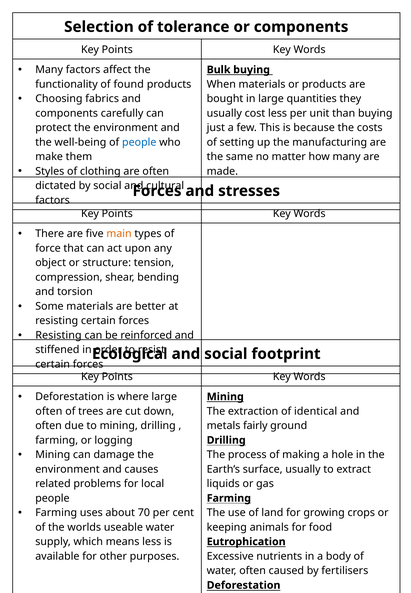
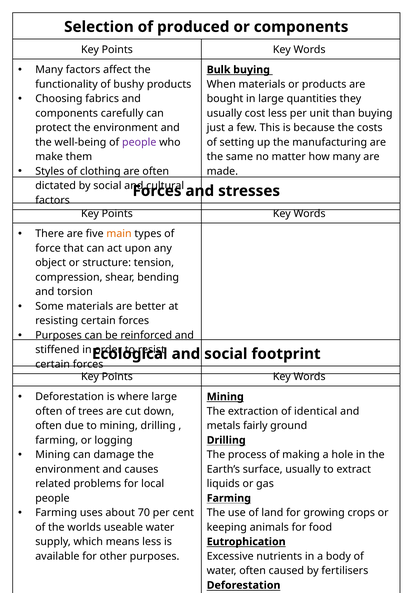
tolerance: tolerance -> produced
found: found -> bushy
people at (139, 142) colour: blue -> purple
Resisting at (58, 336): Resisting -> Purposes
